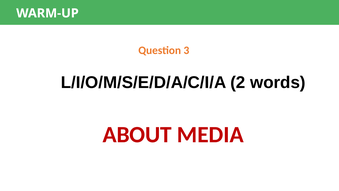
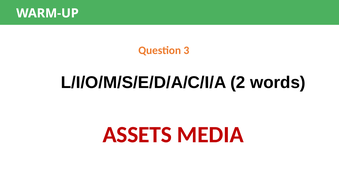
ABOUT: ABOUT -> ASSETS
